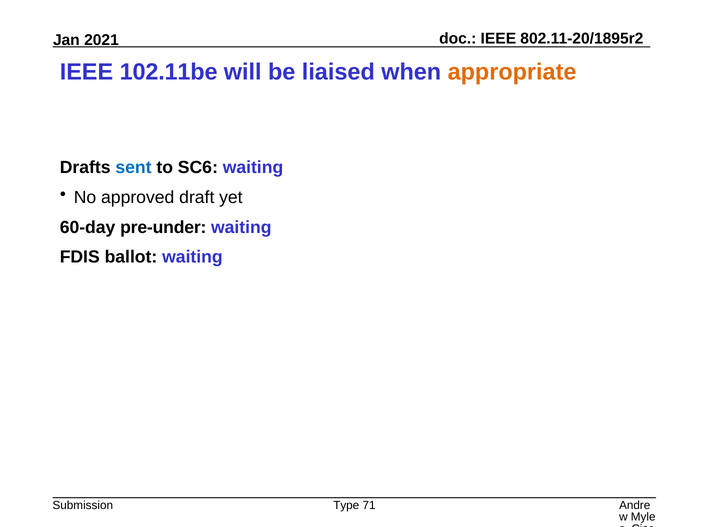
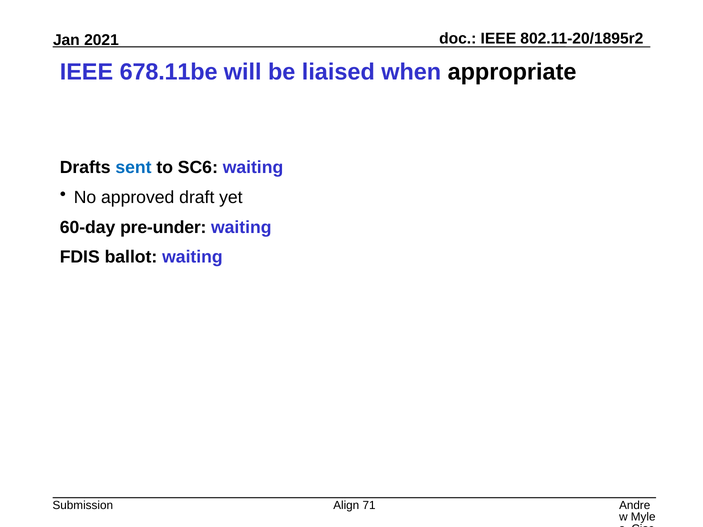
102.11be: 102.11be -> 678.11be
appropriate colour: orange -> black
Type: Type -> Align
